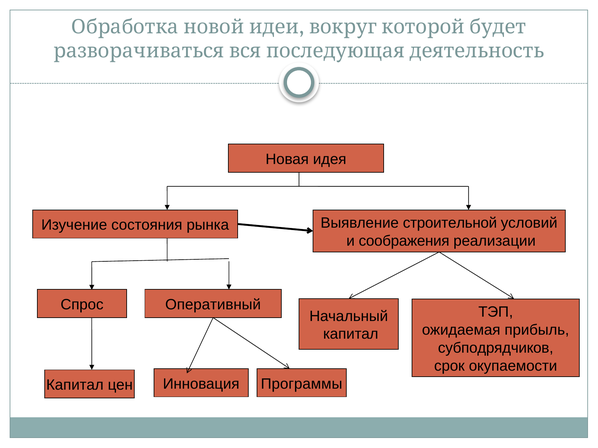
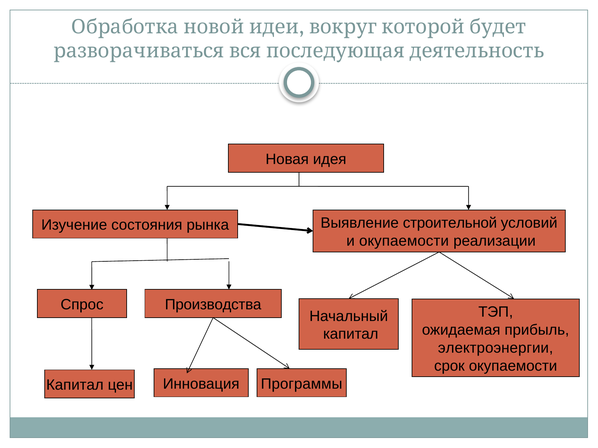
и соображения: соображения -> окупаемости
Оперативный: Оперативный -> Производства
субподрядчиков: субподрядчиков -> электроэнергии
